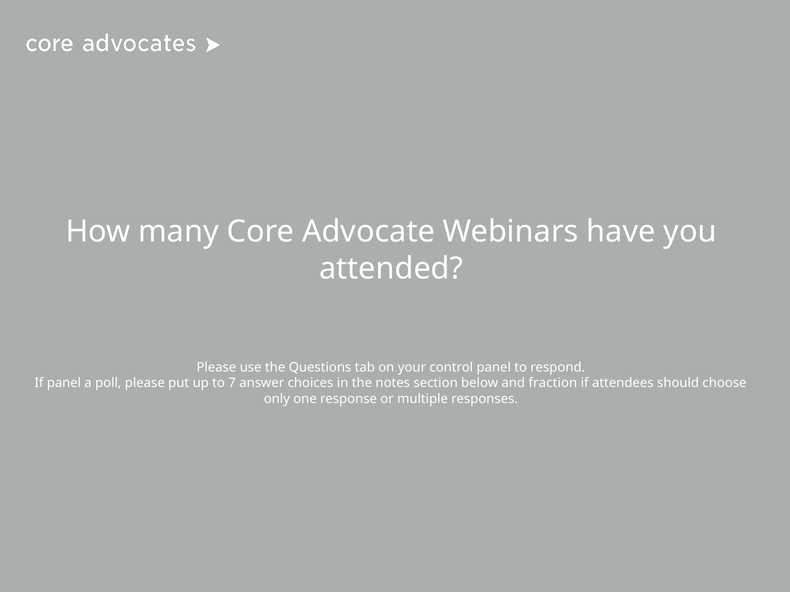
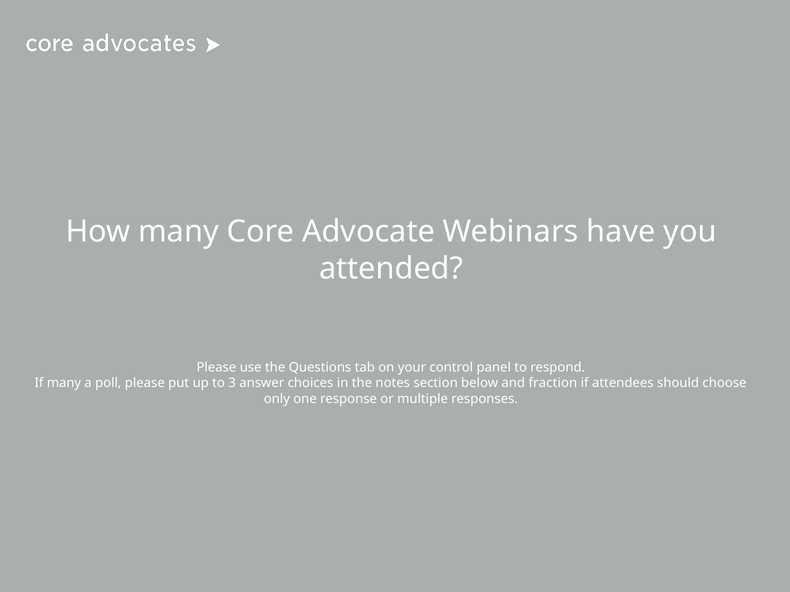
If panel: panel -> many
7: 7 -> 3
